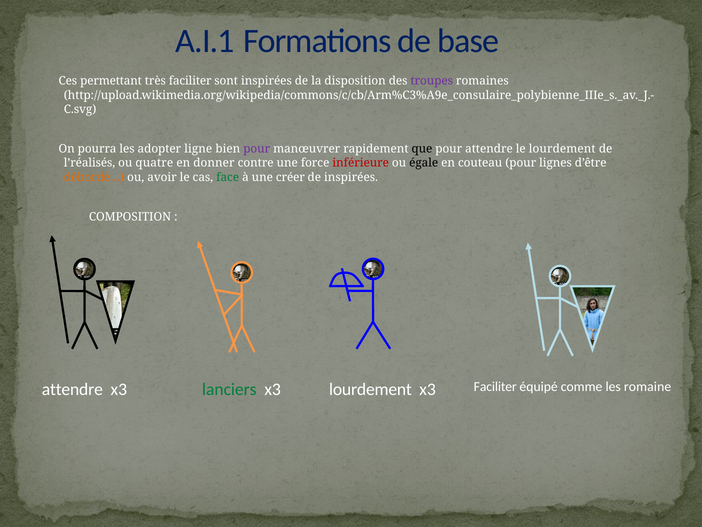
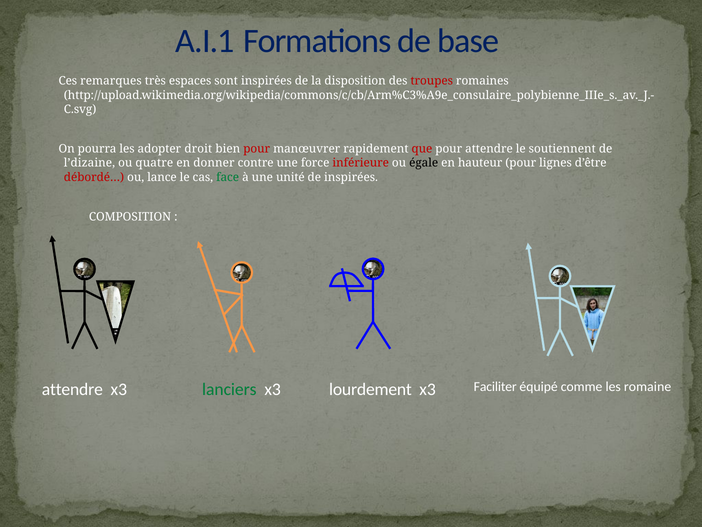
permettant: permettant -> remarques
très faciliter: faciliter -> espaces
troupes colour: purple -> red
ligne: ligne -> droit
pour at (257, 149) colour: purple -> red
que colour: black -> red
le lourdement: lourdement -> soutiennent
l’réalisés: l’réalisés -> l’dizaine
couteau: couteau -> hauteur
débordé… colour: orange -> red
avoir: avoir -> lance
créer: créer -> unité
